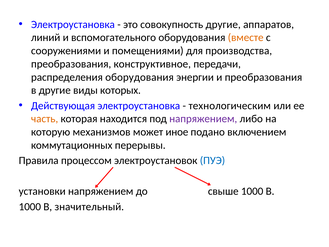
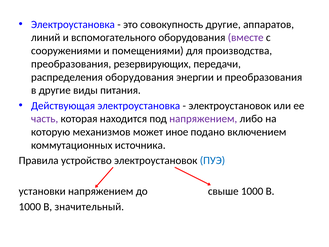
вместе colour: orange -> purple
конструктивное: конструктивное -> резервирующих
которых: которых -> питания
технологическим at (230, 106): технологическим -> электроустановок
часть colour: orange -> purple
перерывы: перерывы -> источника
процессом: процессом -> устройство
